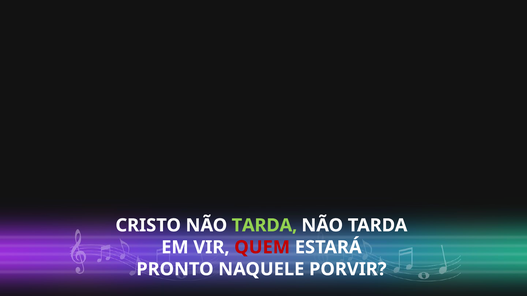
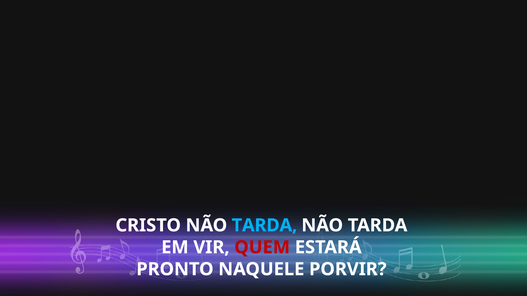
TARDA at (264, 226) colour: light green -> light blue
